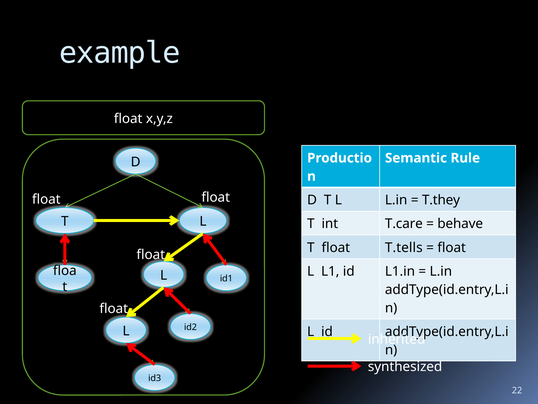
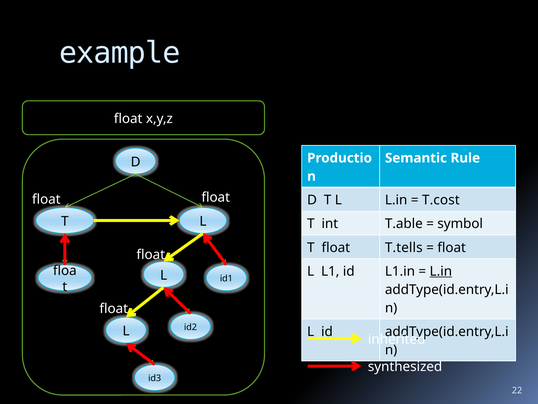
T.they: T.they -> T.cost
T.care: T.care -> T.able
behave: behave -> symbol
L.in at (441, 271) underline: none -> present
